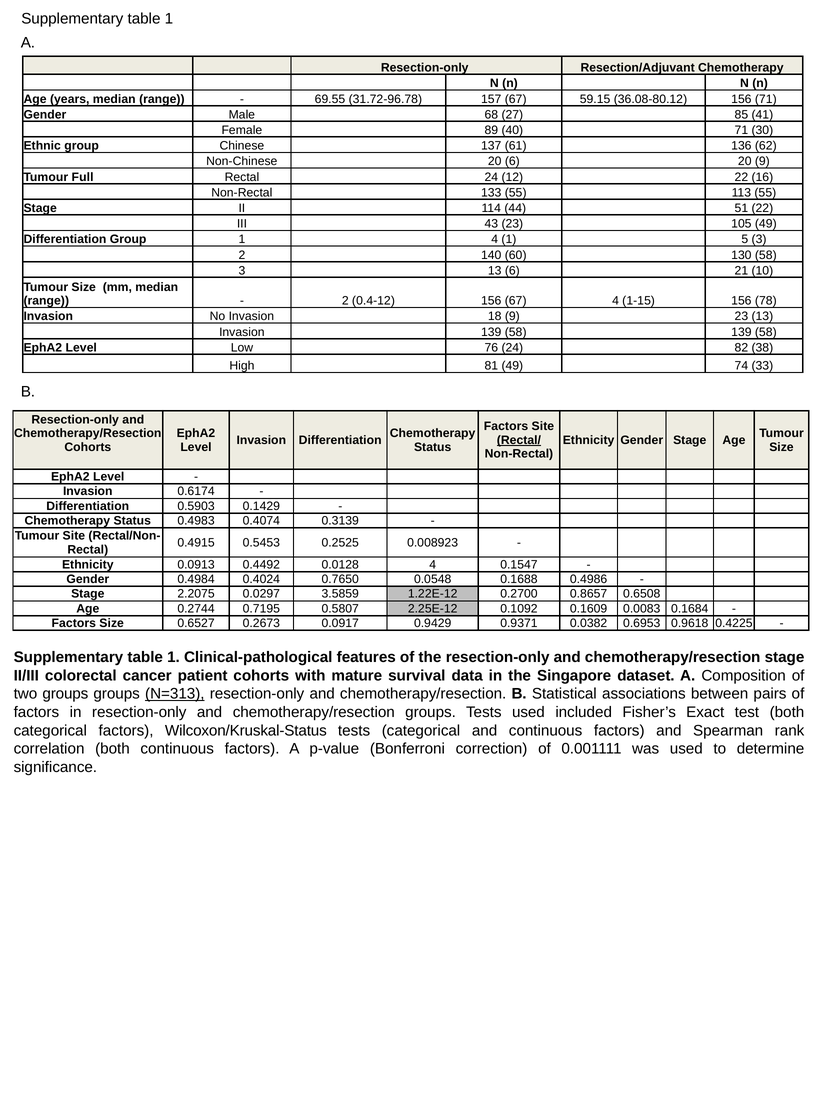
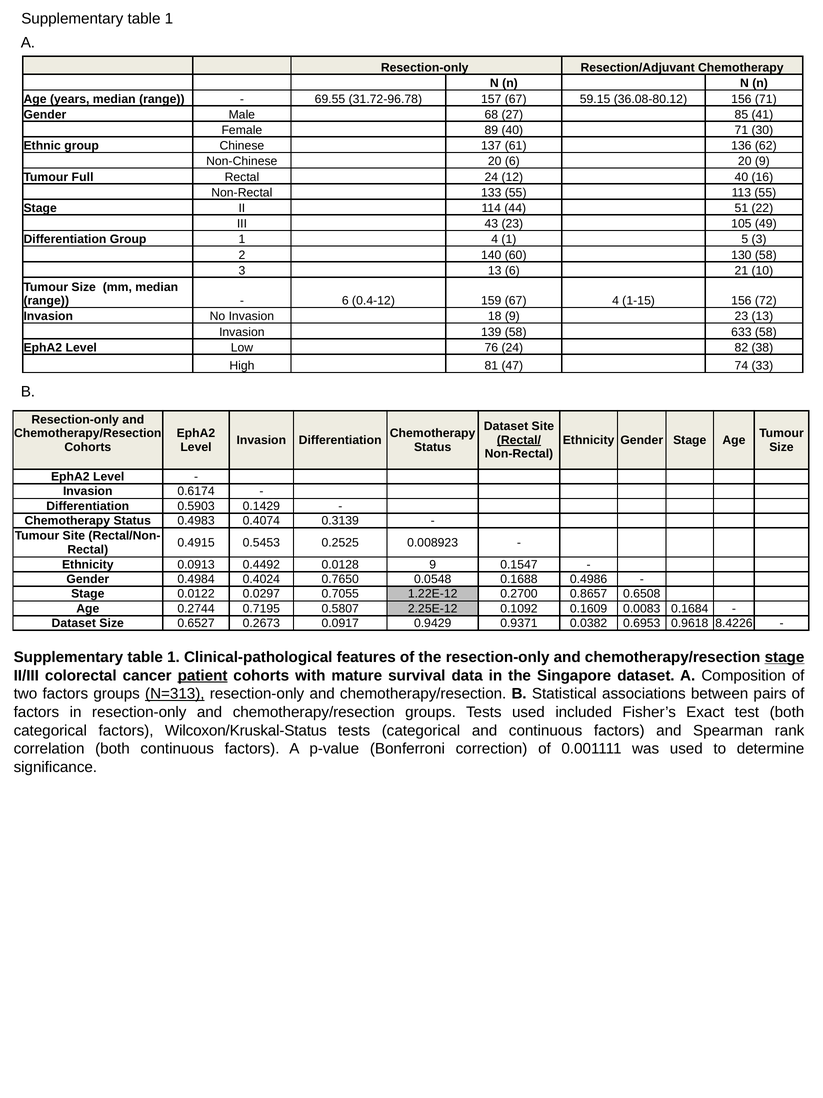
12 22: 22 -> 40
2 at (345, 301): 2 -> 6
0.4-12 156: 156 -> 159
78: 78 -> 72
58 139: 139 -> 633
81 49: 49 -> 47
Factors at (506, 426): Factors -> Dataset
0.0128 4: 4 -> 9
2.2075: 2.2075 -> 0.0122
3.5859: 3.5859 -> 0.7055
Factors at (74, 623): Factors -> Dataset
0.4225: 0.4225 -> 8.4226
stage at (785, 657) underline: none -> present
patient underline: none -> present
two groups: groups -> factors
